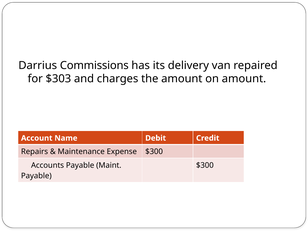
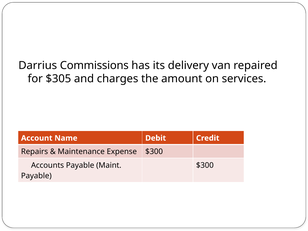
$303: $303 -> $305
on amount: amount -> services
